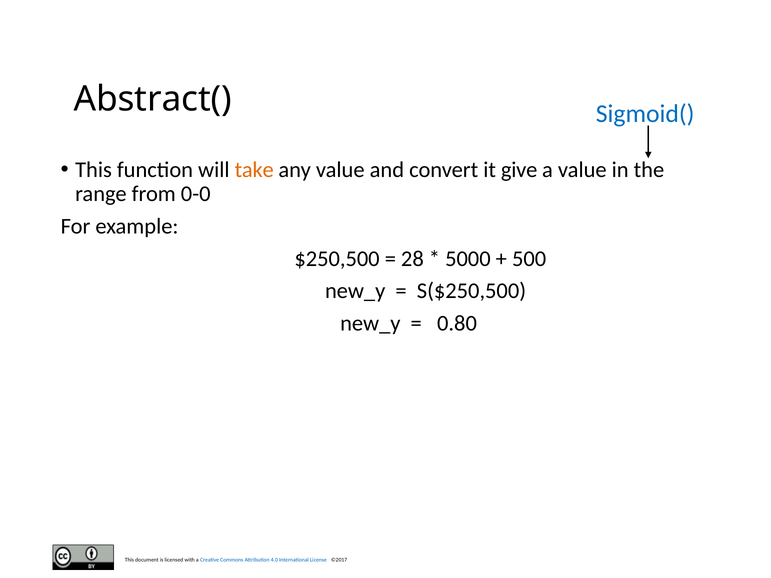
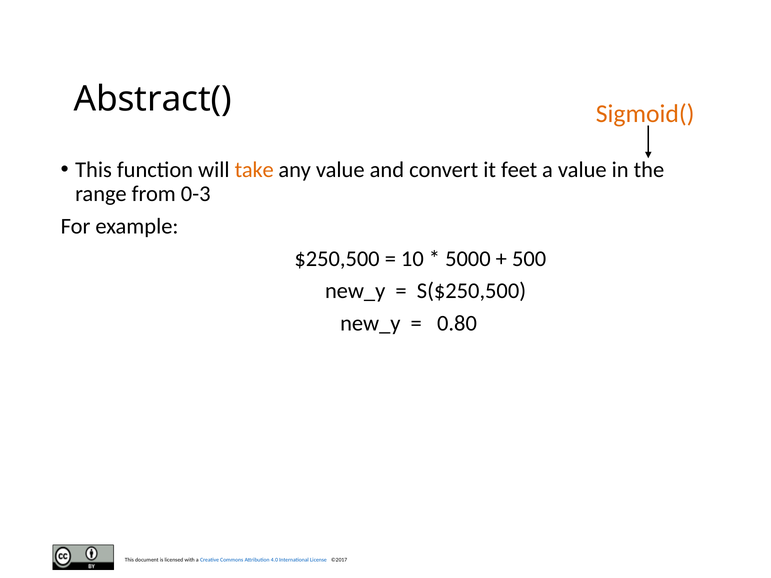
Sigmoid( colour: blue -> orange
give: give -> feet
0-0: 0-0 -> 0-3
28: 28 -> 10
